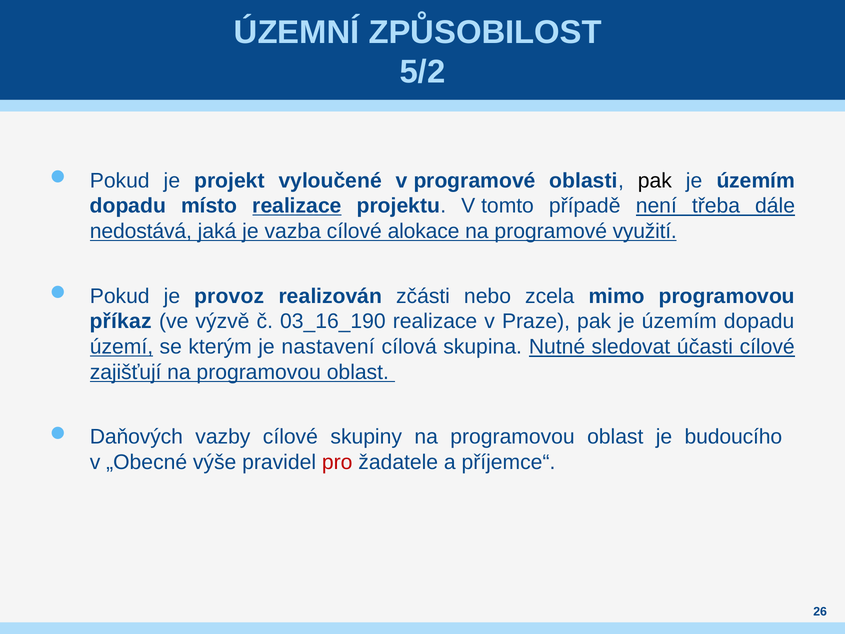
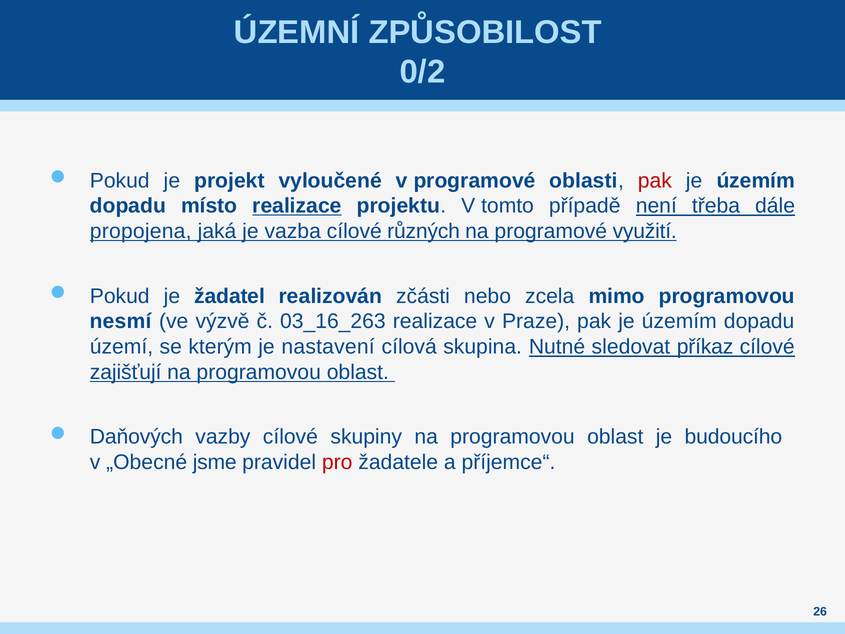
5/2: 5/2 -> 0/2
pak at (655, 180) colour: black -> red
nedostává: nedostává -> propojena
alokace: alokace -> různých
provoz: provoz -> žadatel
příkaz: příkaz -> nesmí
03_16_190: 03_16_190 -> 03_16_263
území underline: present -> none
účasti: účasti -> příkaz
výše: výše -> jsme
